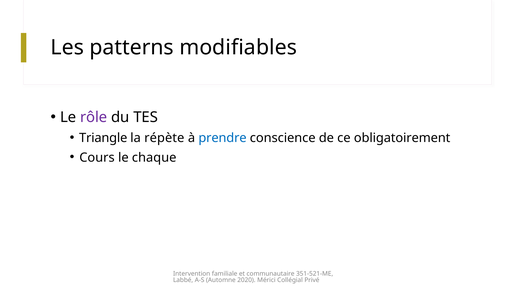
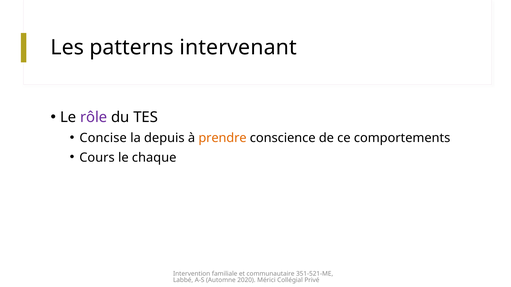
modifiables: modifiables -> intervenant
Triangle: Triangle -> Concise
répète: répète -> depuis
prendre colour: blue -> orange
obligatoirement: obligatoirement -> comportements
